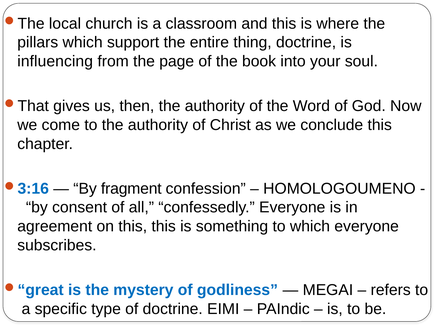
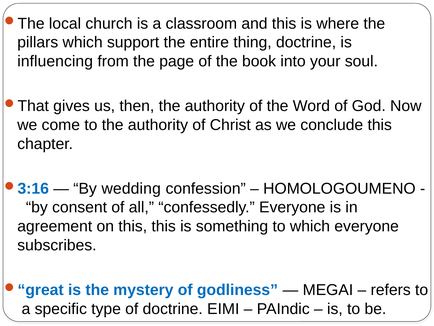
fragment: fragment -> wedding
